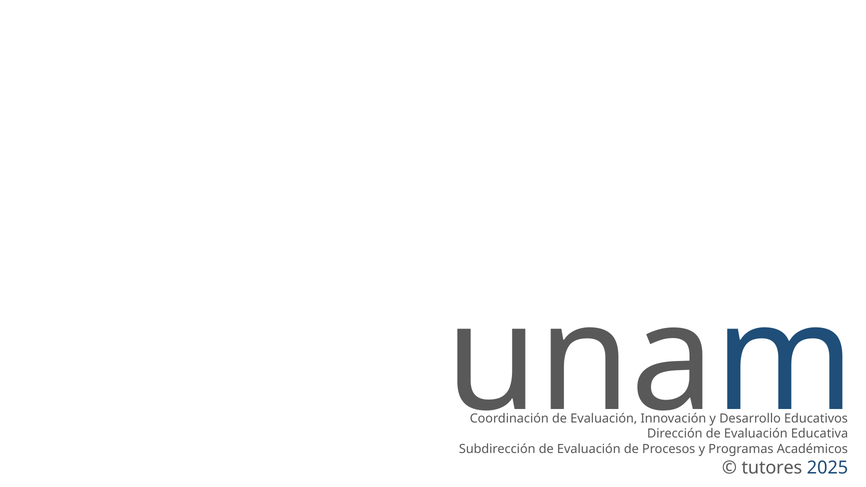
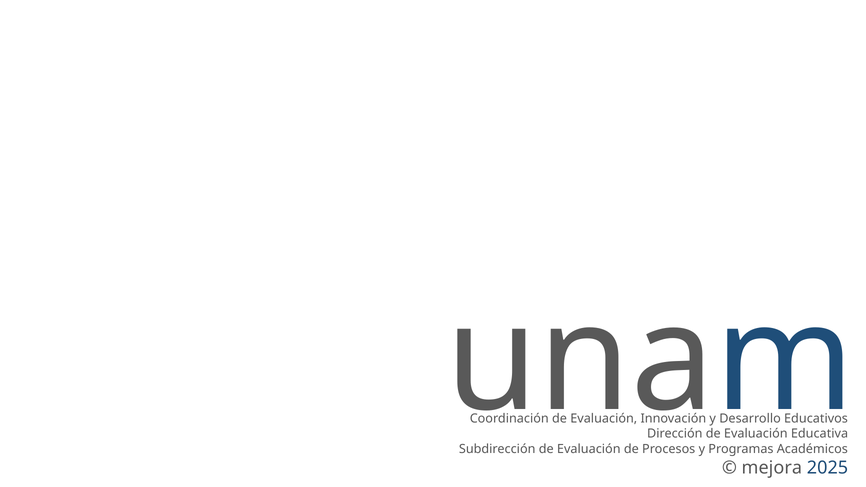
tutores: tutores -> mejora
